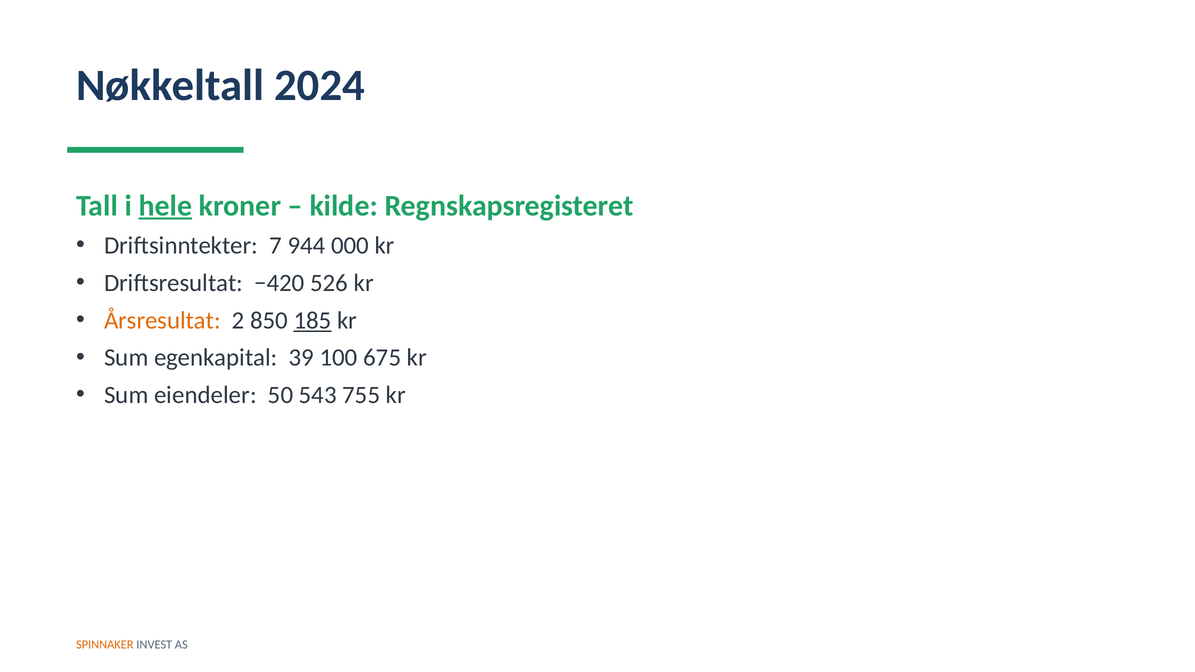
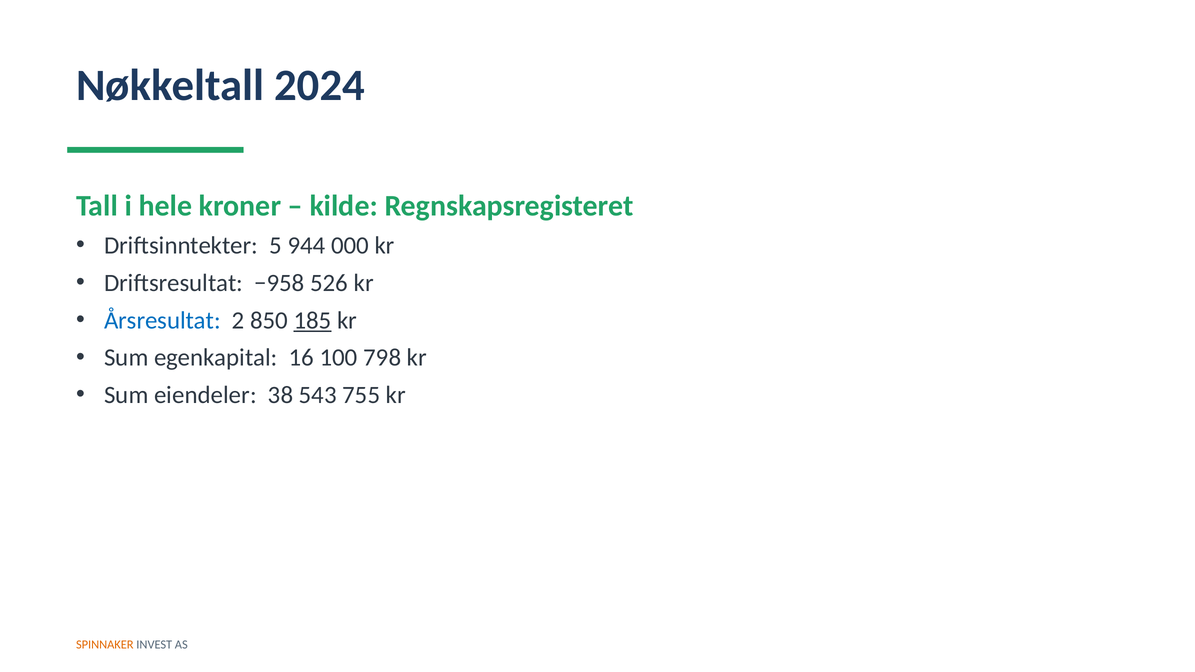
hele underline: present -> none
7: 7 -> 5
−420: −420 -> −958
Årsresultat colour: orange -> blue
39: 39 -> 16
675: 675 -> 798
50: 50 -> 38
